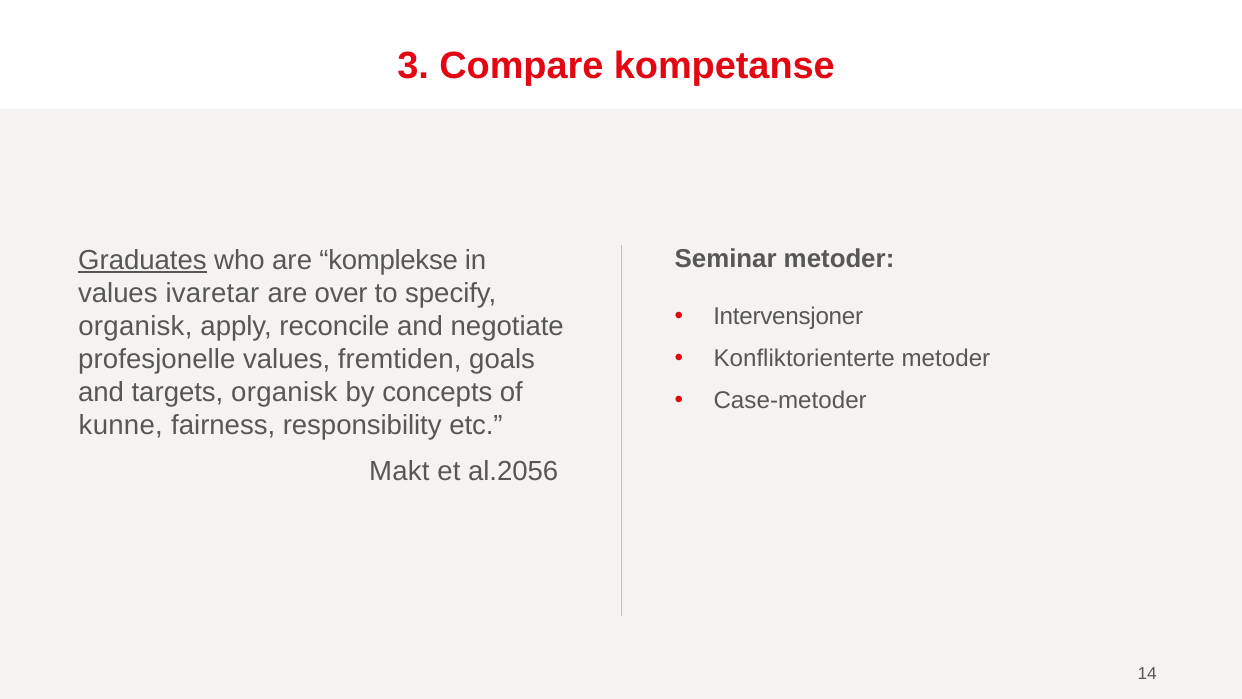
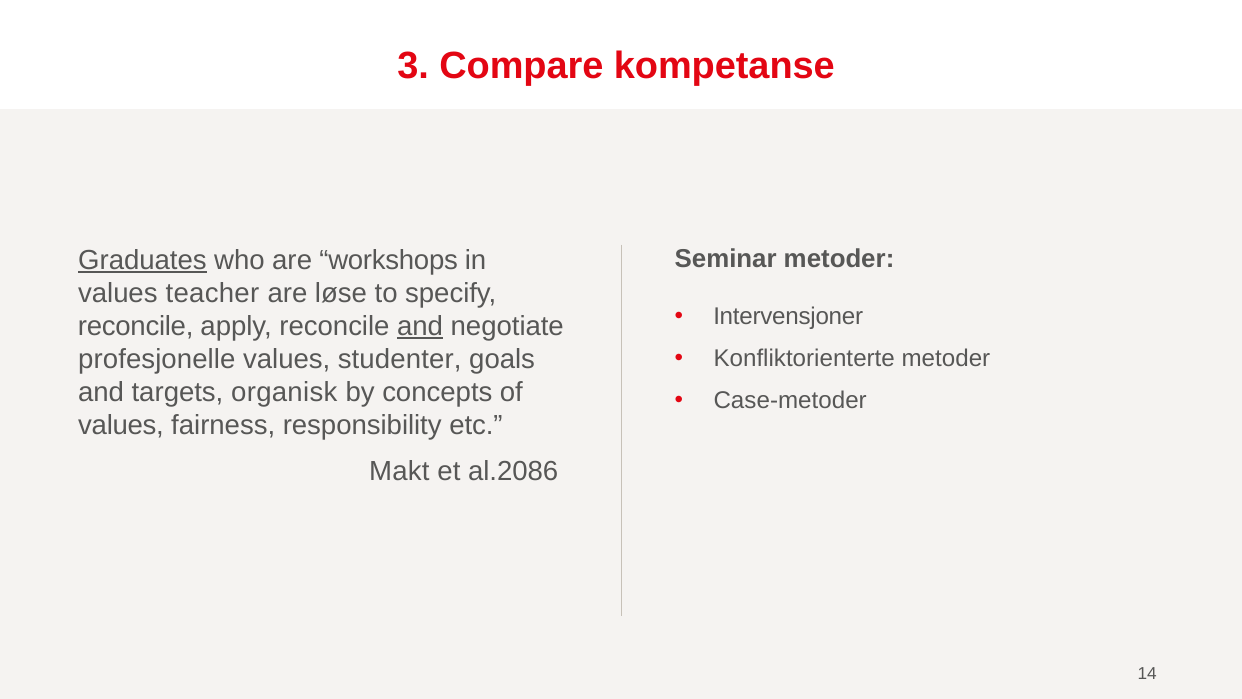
komplekse: komplekse -> workshops
ivaretar: ivaretar -> teacher
over: over -> løse
organisk at (135, 326): organisk -> reconcile
and at (420, 326) underline: none -> present
fremtiden: fremtiden -> studenter
kunne at (121, 425): kunne -> values
al.2056: al.2056 -> al.2086
